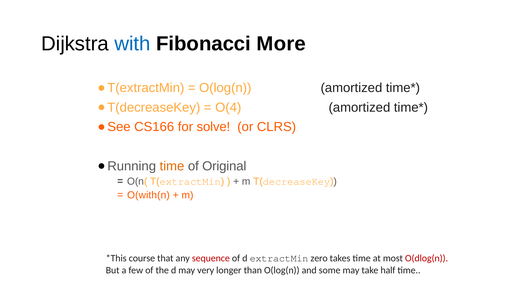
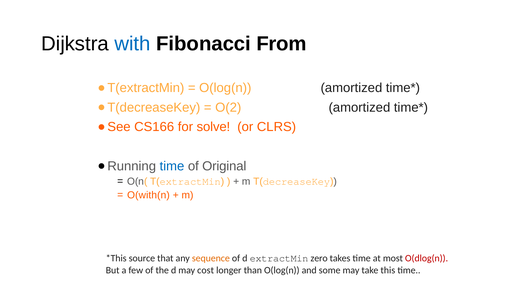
More: More -> From
O(4: O(4 -> O(2
time at (172, 166) colour: orange -> blue
course: course -> source
sequence colour: red -> orange
very: very -> cost
half: half -> this
